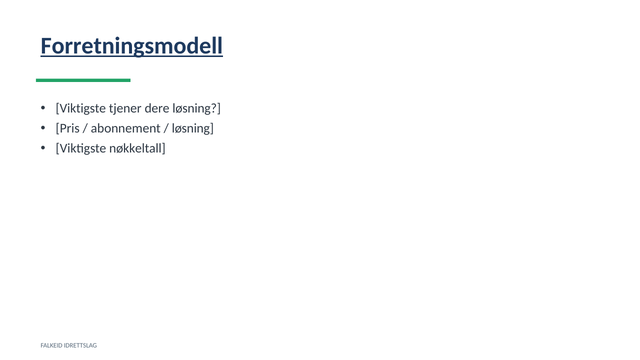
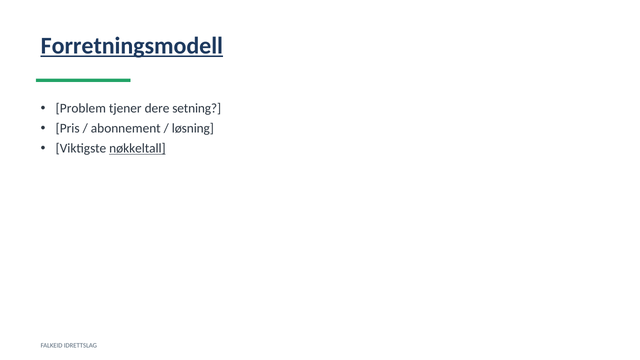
Viktigste at (81, 108): Viktigste -> Problem
dere løsning: løsning -> setning
nøkkeltall underline: none -> present
